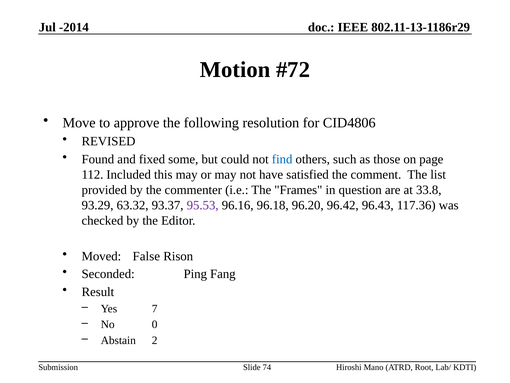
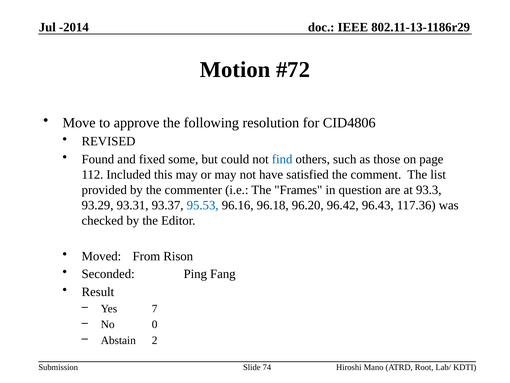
33.8: 33.8 -> 93.3
63.32: 63.32 -> 93.31
95.53 colour: purple -> blue
False: False -> From
